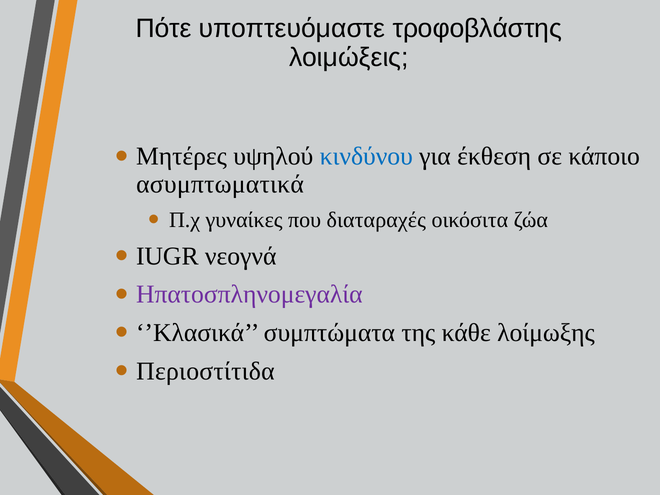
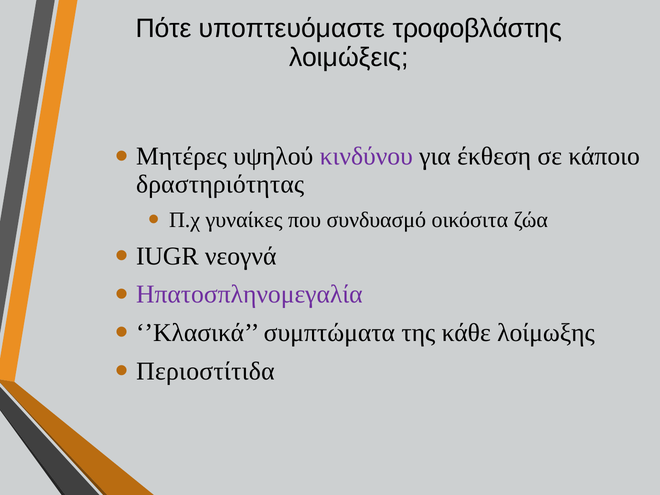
κινδύνου colour: blue -> purple
ασυμπτωματικά: ασυμπτωματικά -> δραστηριότητας
διαταραχές: διαταραχές -> συνδυασμό
